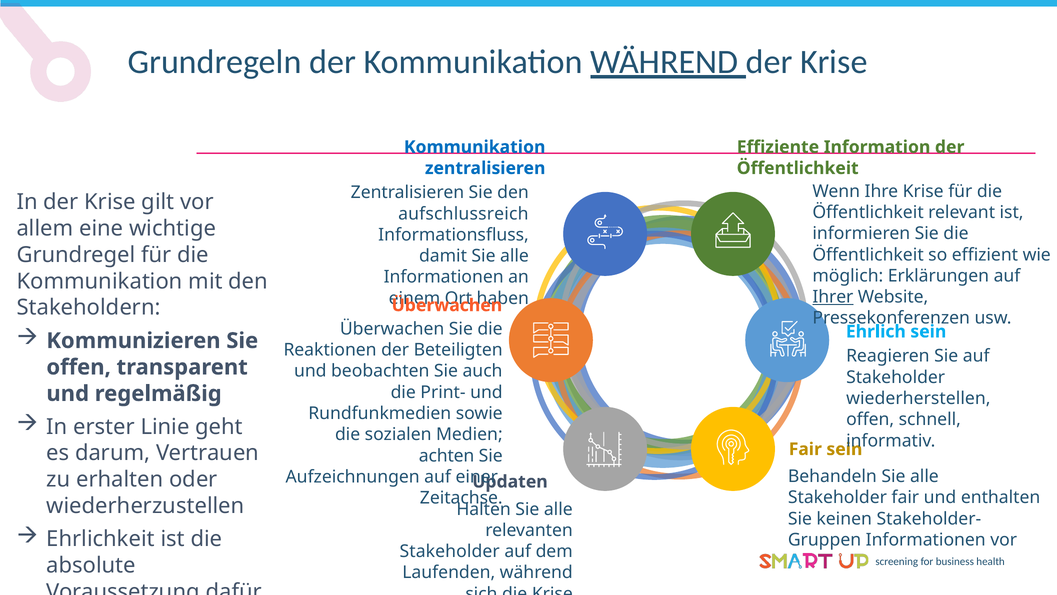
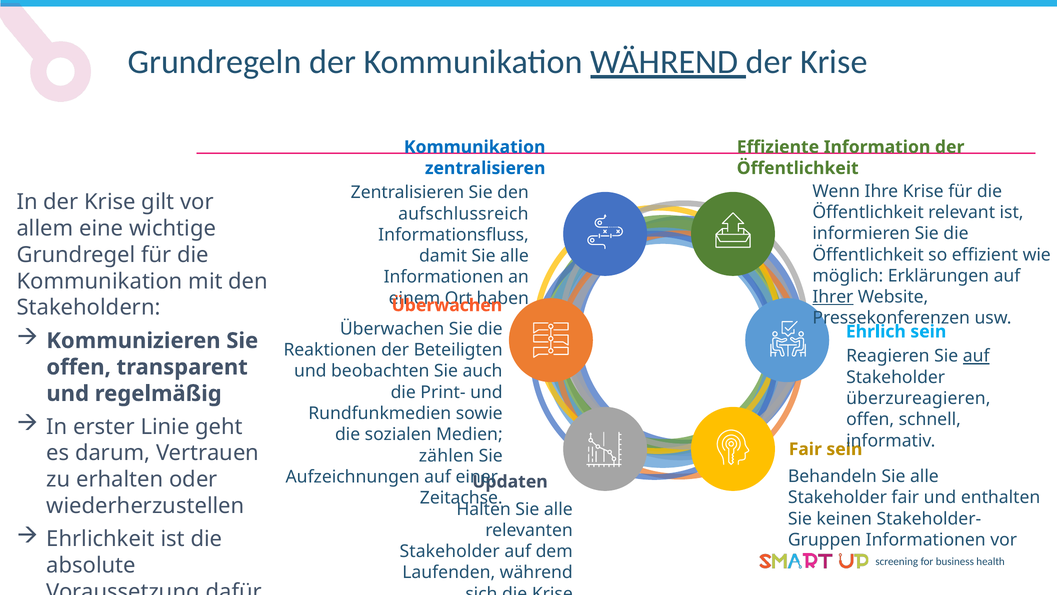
auf at (976, 356) underline: none -> present
wiederherstellen: wiederherstellen -> überzureagieren
achten: achten -> zählen
